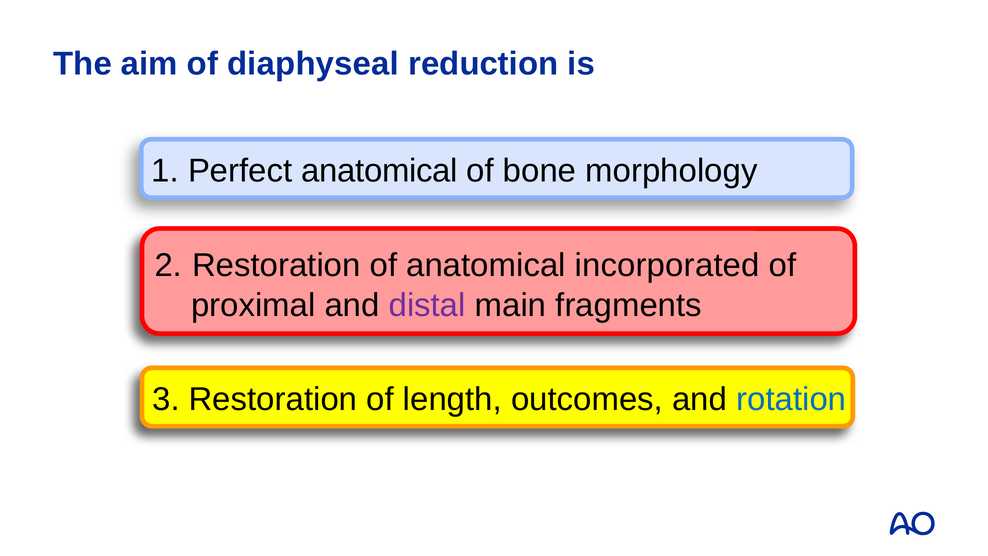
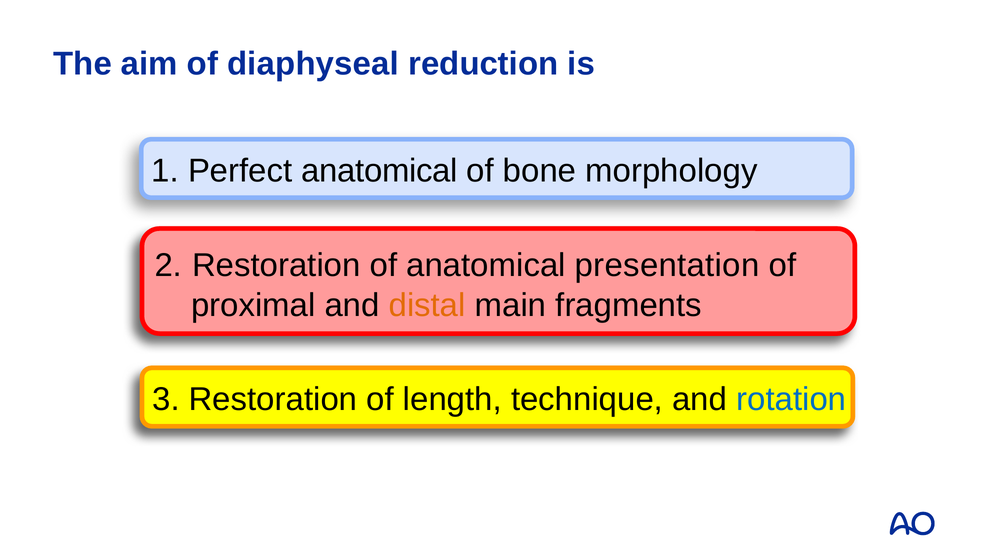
incorporated: incorporated -> presentation
distal colour: purple -> orange
outcomes: outcomes -> technique
